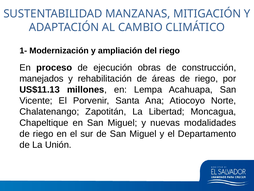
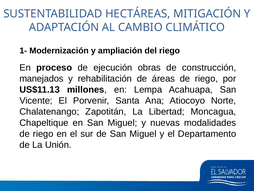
MANZANAS: MANZANAS -> HECTÁREAS
